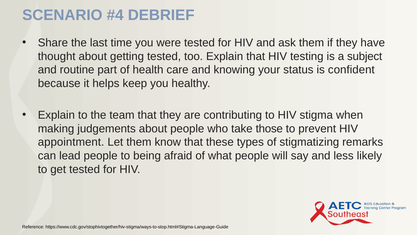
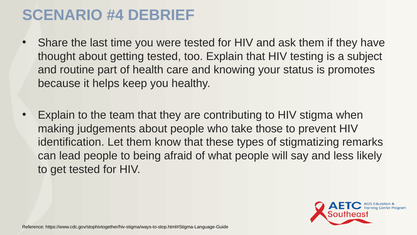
confident: confident -> promotes
appointment: appointment -> identification
